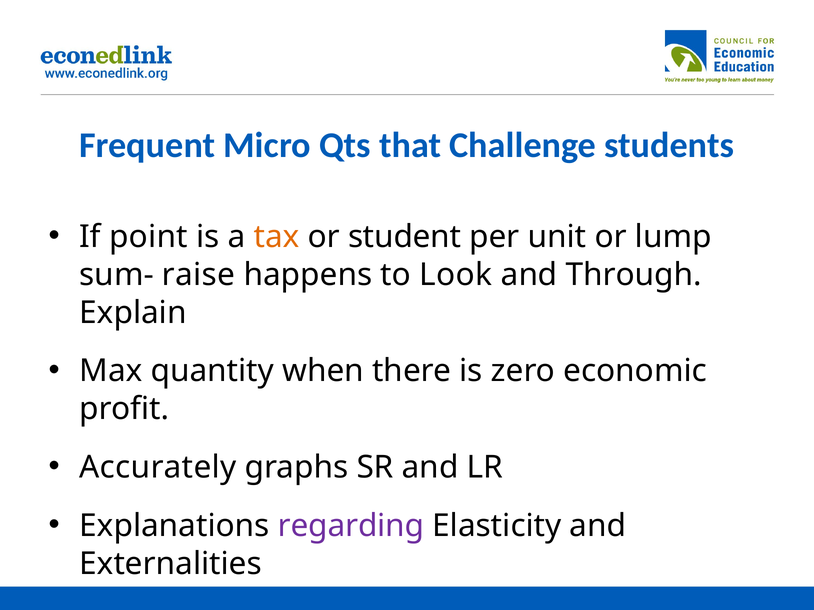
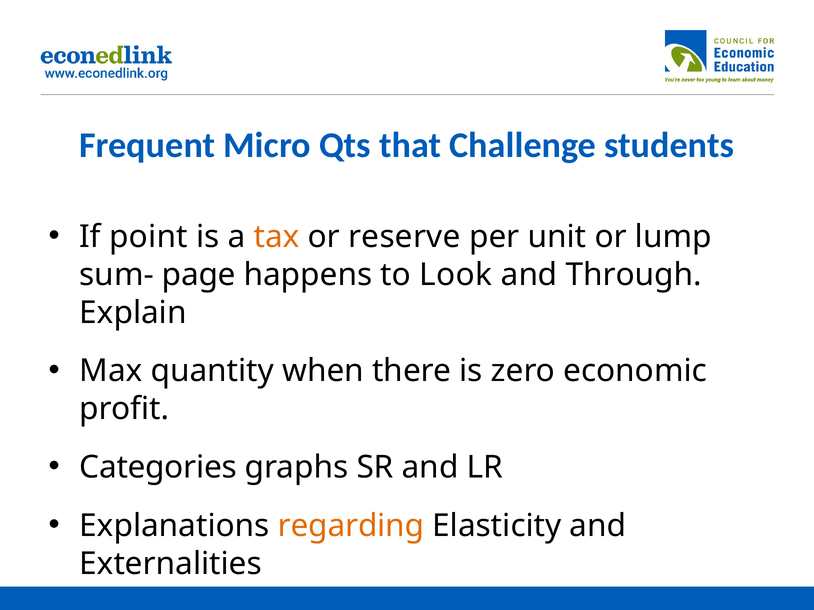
student: student -> reserve
raise: raise -> page
Accurately: Accurately -> Categories
regarding colour: purple -> orange
